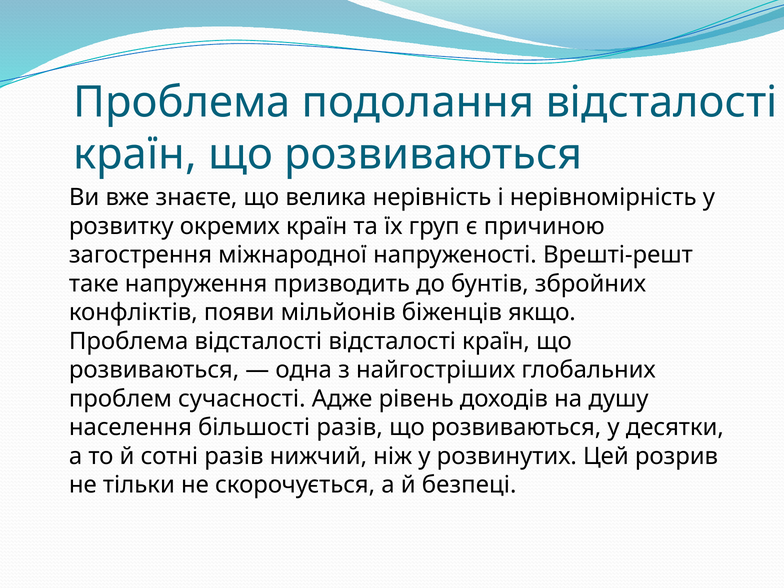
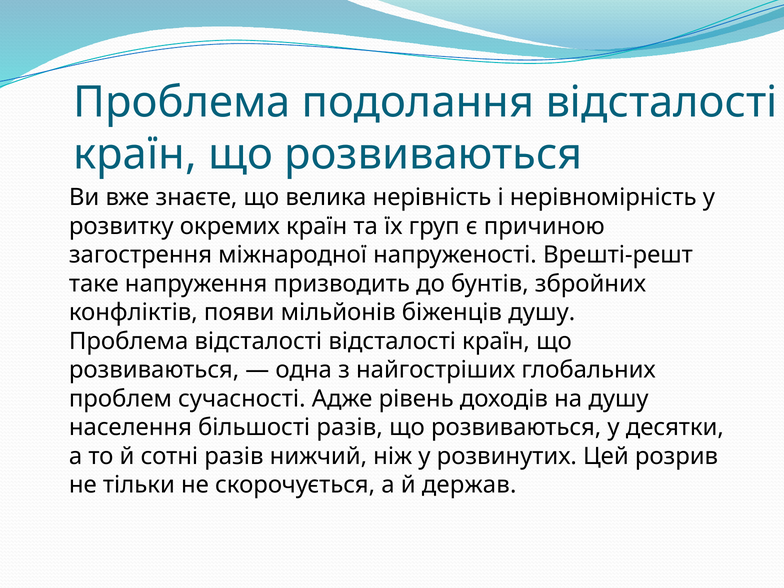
біженців якщо: якщо -> душу
безпеці: безпеці -> держав
